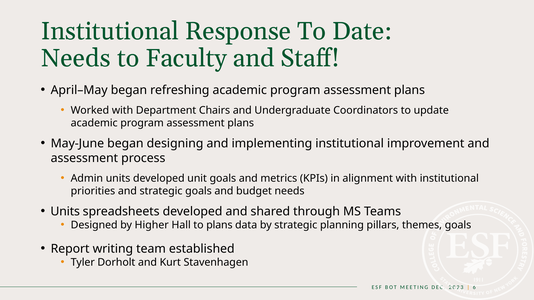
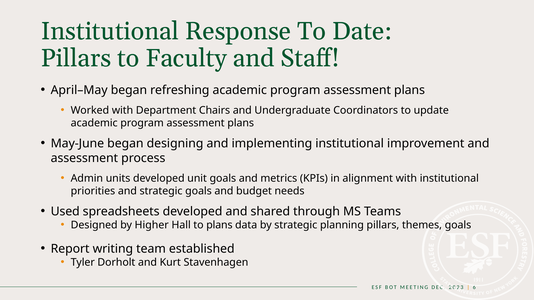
Needs at (76, 58): Needs -> Pillars
Units at (65, 212): Units -> Used
